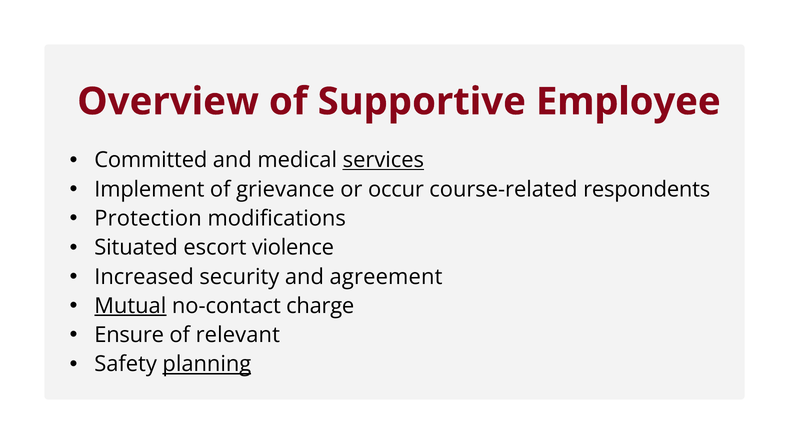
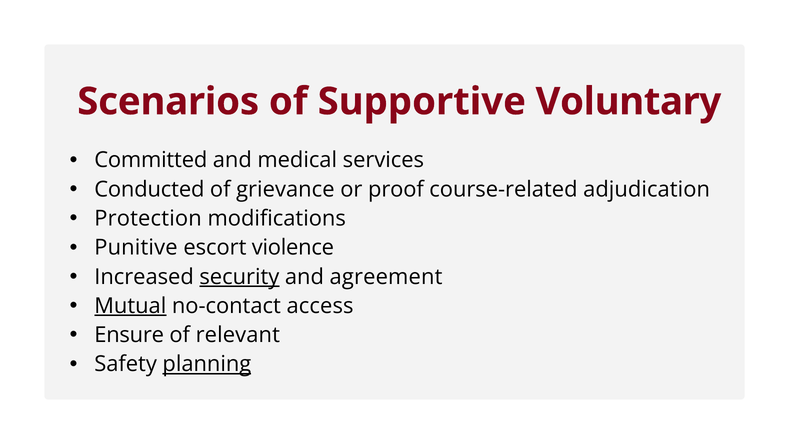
Overview: Overview -> Scenarios
Employee: Employee -> Voluntary
services underline: present -> none
Implement: Implement -> Conducted
occur: occur -> proof
respondents: respondents -> adjudication
Situated: Situated -> Punitive
security underline: none -> present
charge: charge -> access
